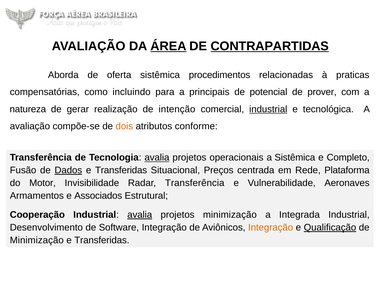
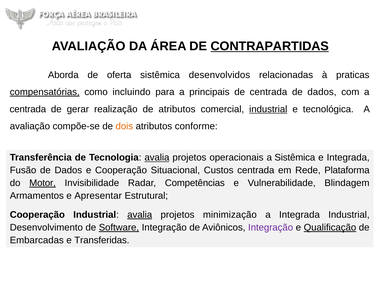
ÁREA underline: present -> none
procedimentos: procedimentos -> desenvolvidos
compensatórias underline: none -> present
de potencial: potencial -> centrada
prover at (322, 92): prover -> dados
natureza at (28, 109): natureza -> centrada
de intenção: intenção -> atributos
e Completo: Completo -> Integrada
Dados at (68, 170) underline: present -> none
Transferidas at (121, 170): Transferidas -> Cooperação
Preços: Preços -> Custos
Motor underline: none -> present
Transferência: Transferência -> Competências
Aeronaves: Aeronaves -> Blindagem
Associados: Associados -> Apresentar
Software underline: none -> present
Integração at (271, 227) colour: orange -> purple
Minimização at (37, 240): Minimização -> Embarcadas
